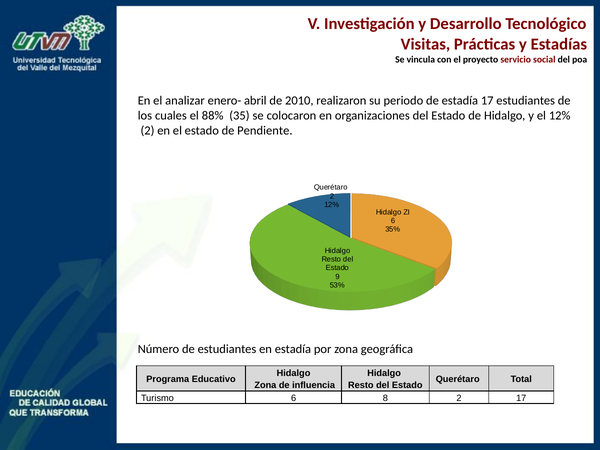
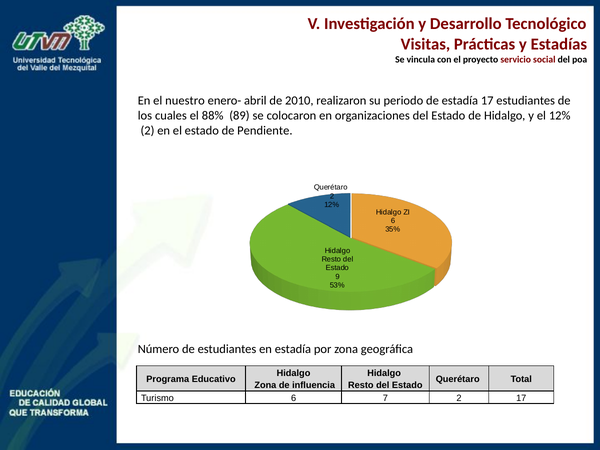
analizar: analizar -> nuestro
35: 35 -> 89
8: 8 -> 7
